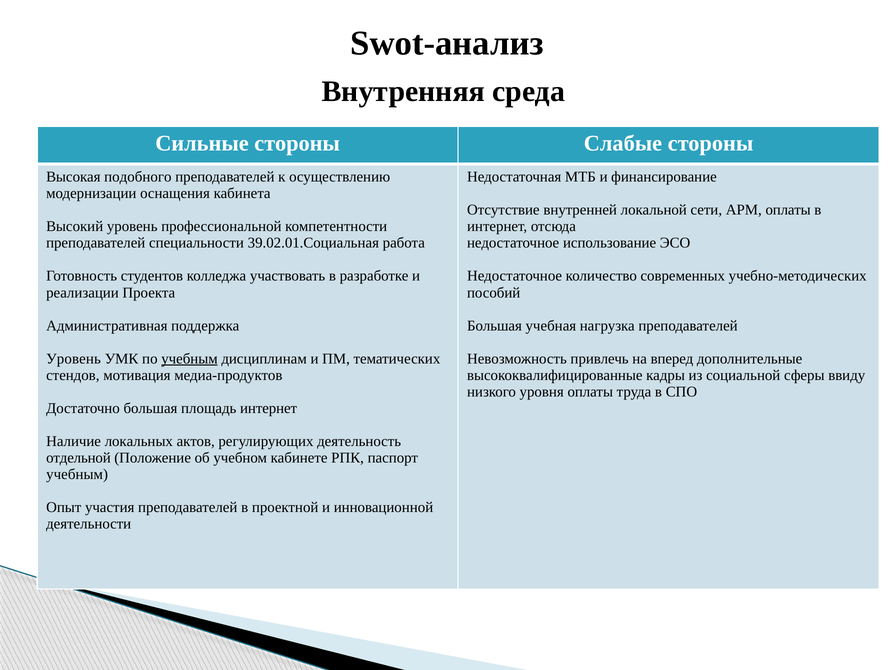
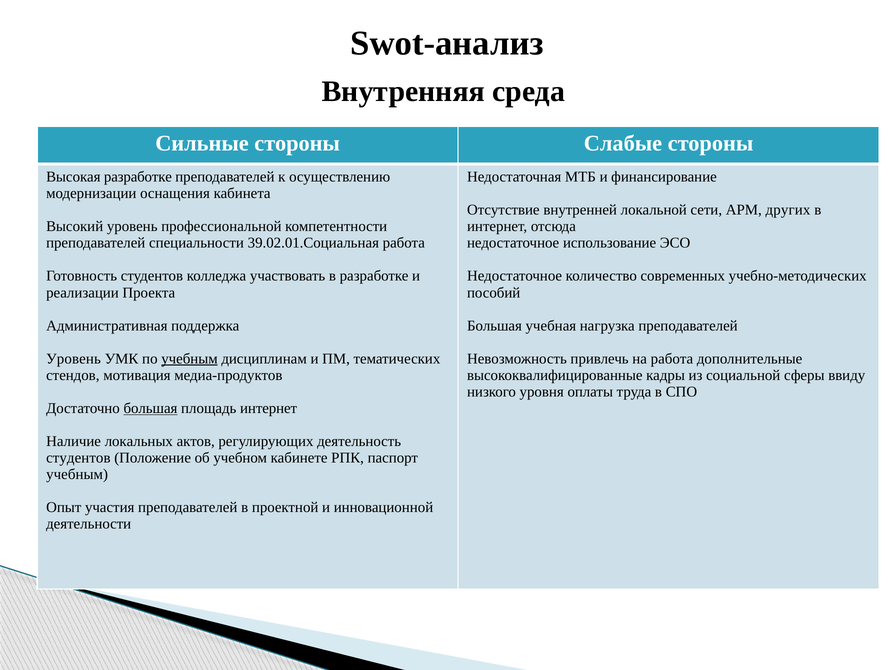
Высокая подобного: подобного -> разработке
АРМ оплаты: оплаты -> других
на вперед: вперед -> работа
большая at (150, 409) underline: none -> present
отдельной at (78, 458): отдельной -> студентов
